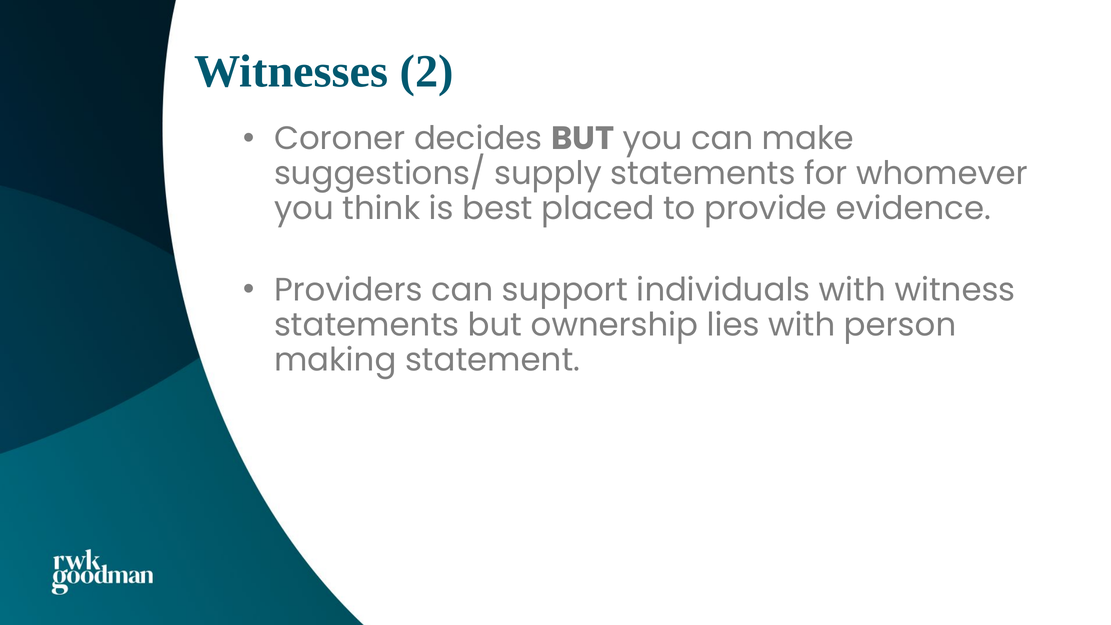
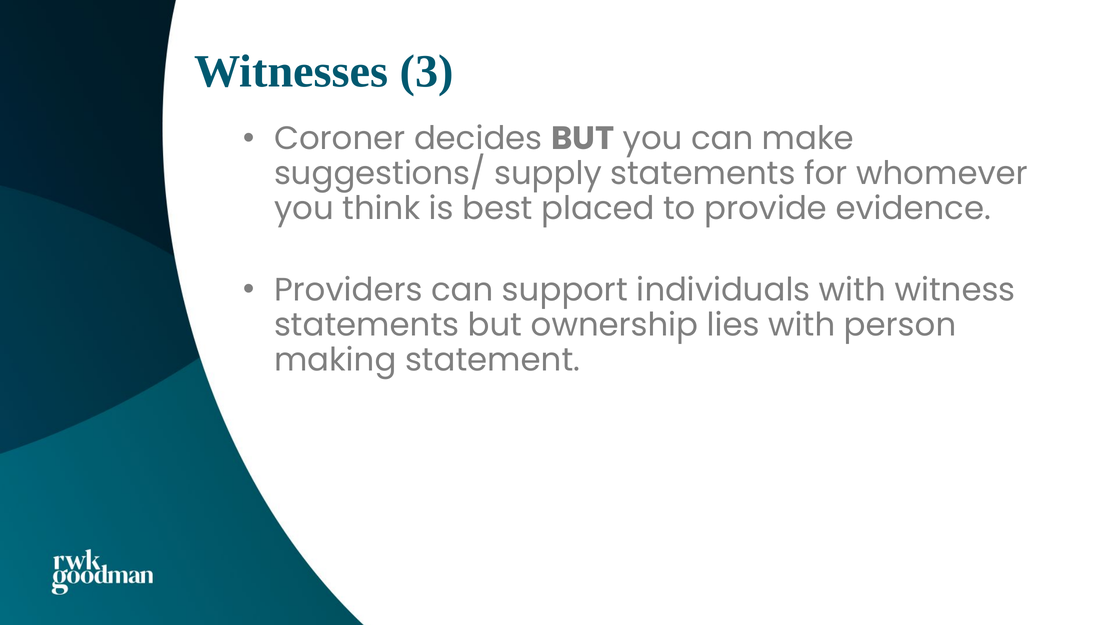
2: 2 -> 3
